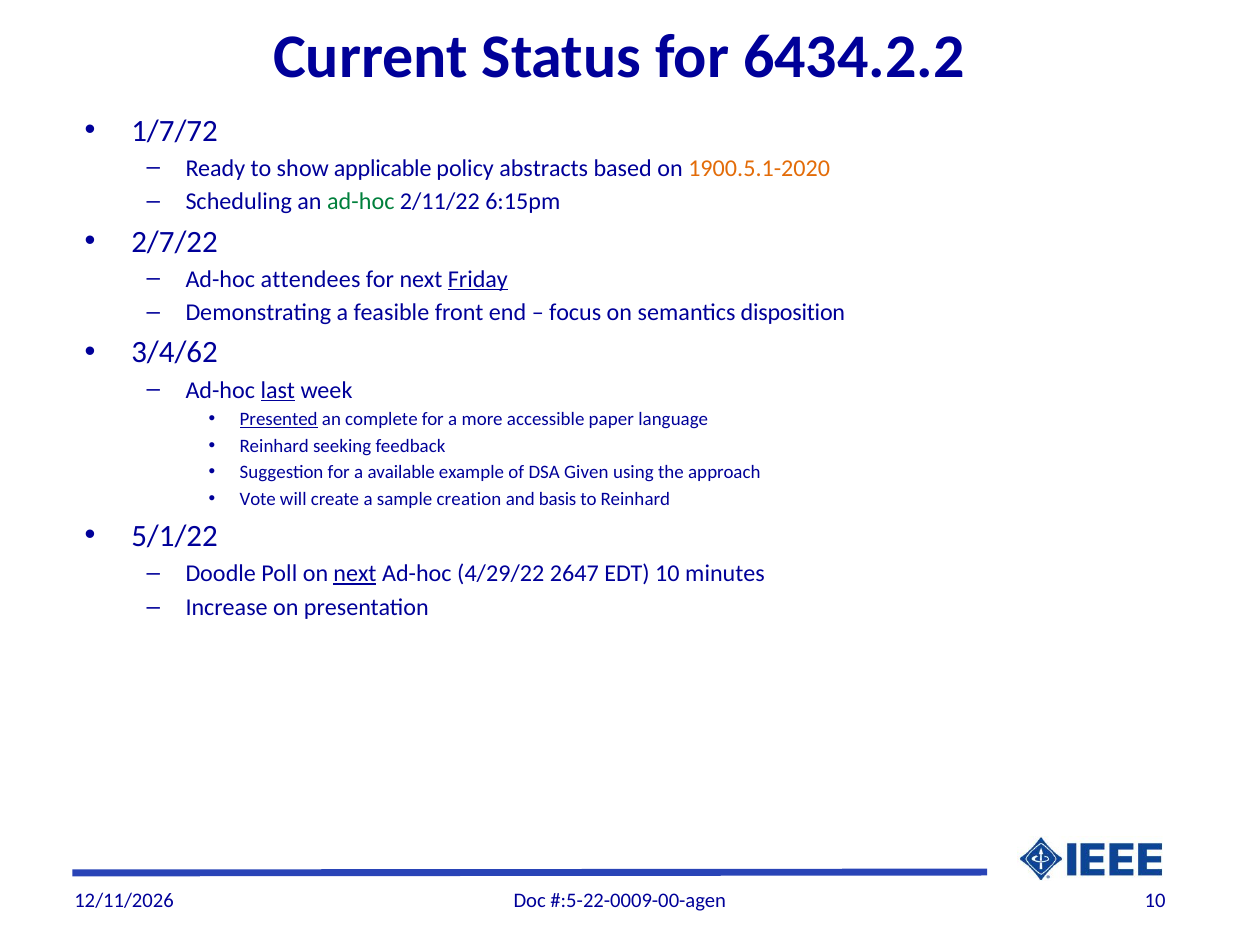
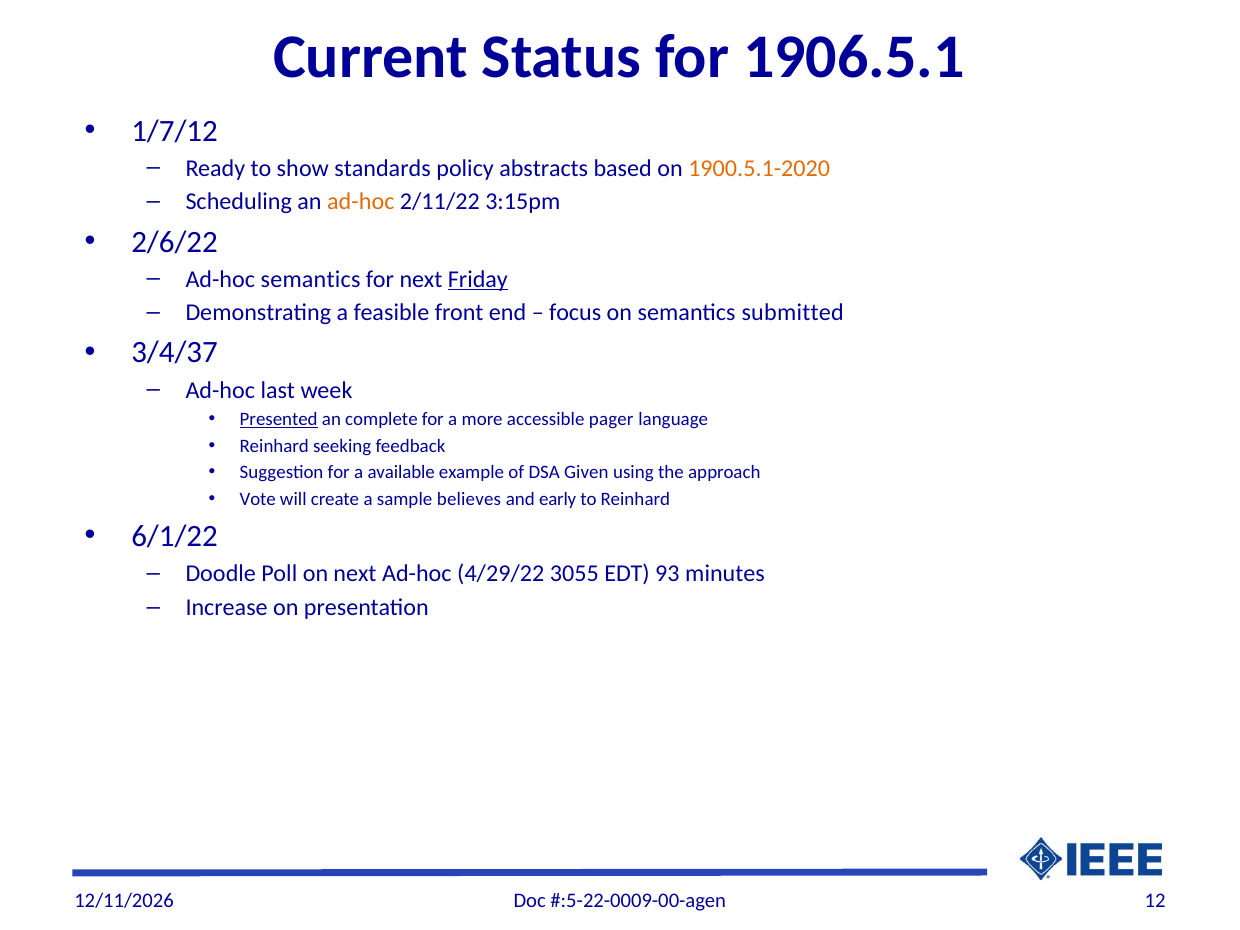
6434.2.2: 6434.2.2 -> 1906.5.1
1/7/72: 1/7/72 -> 1/7/12
applicable: applicable -> standards
ad-hoc at (361, 202) colour: green -> orange
6:15pm: 6:15pm -> 3:15pm
2/7/22: 2/7/22 -> 2/6/22
Ad-hoc attendees: attendees -> semantics
disposition: disposition -> submitted
3/4/62: 3/4/62 -> 3/4/37
last underline: present -> none
paper: paper -> pager
creation: creation -> believes
basis: basis -> early
5/1/22: 5/1/22 -> 6/1/22
next at (355, 574) underline: present -> none
2647: 2647 -> 3055
EDT 10: 10 -> 93
10 at (1155, 900): 10 -> 12
